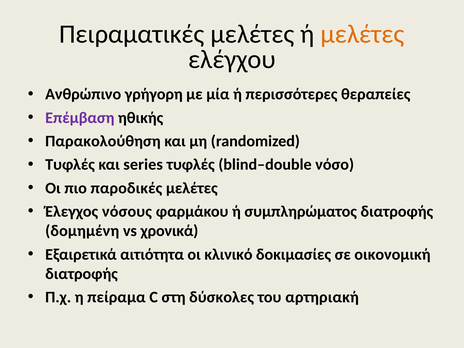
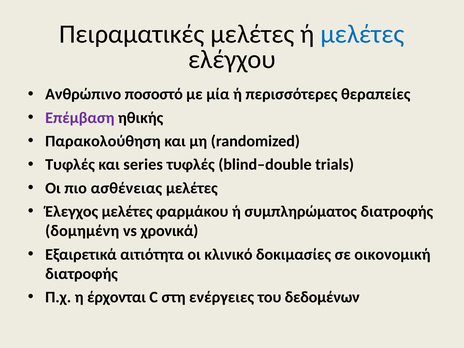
μελέτες at (362, 34) colour: orange -> blue
γρήγορη: γρήγορη -> ποσοστό
νόσο: νόσο -> trials
παροδικές: παροδικές -> ασθένειας
Έλεγχος νόσους: νόσους -> μελέτες
πείραμα: πείραμα -> έρχονται
δύσκολες: δύσκολες -> ενέργειες
αρτηριακή: αρτηριακή -> δεδομένων
